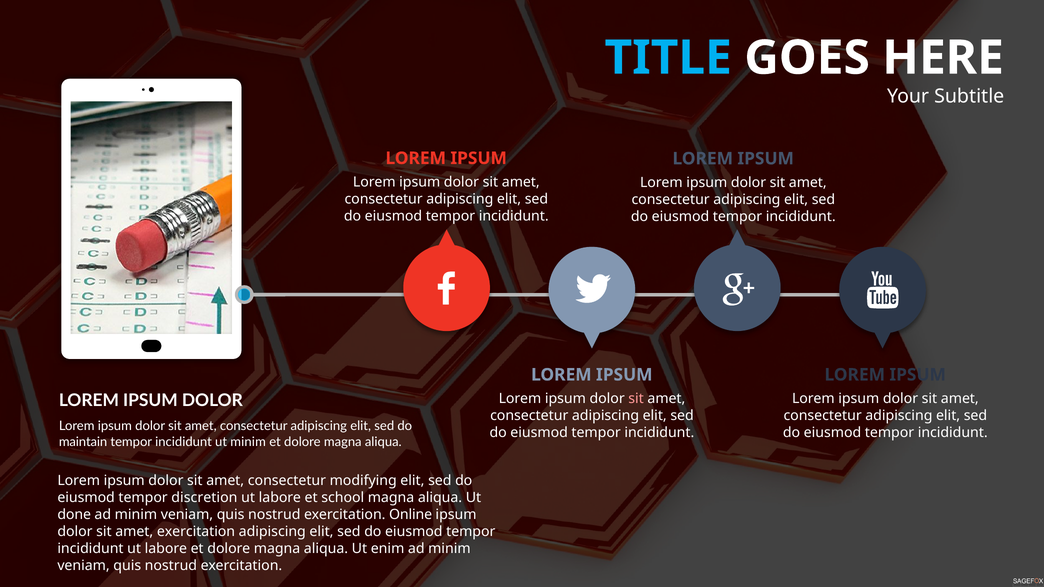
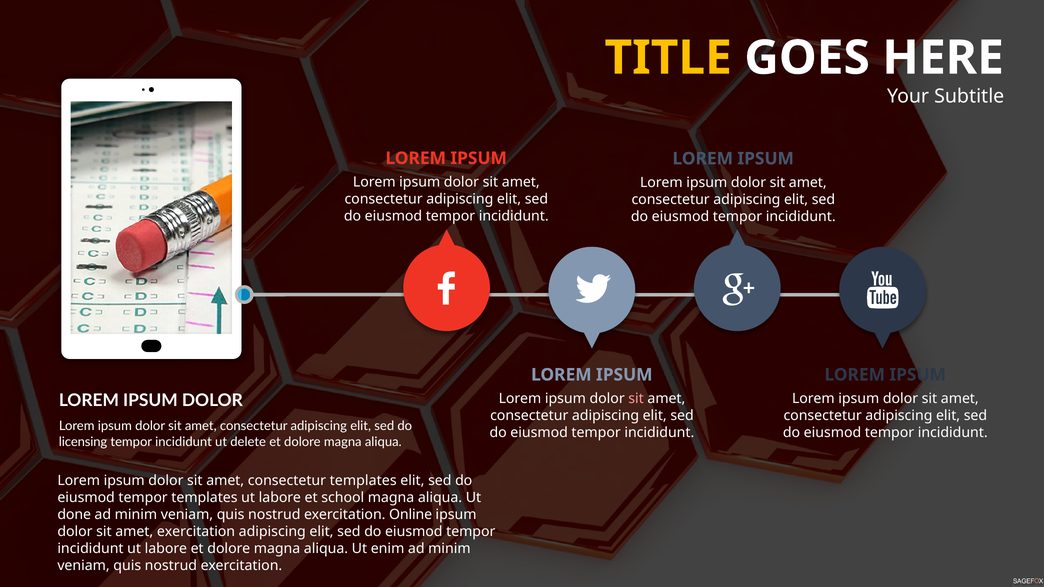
TITLE colour: light blue -> yellow
maintain: maintain -> licensing
ut minim: minim -> delete
consectetur modifying: modifying -> templates
tempor discretion: discretion -> templates
